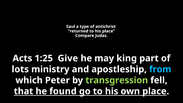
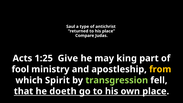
lots: lots -> fool
from colour: light blue -> yellow
Peter: Peter -> Spirit
found: found -> doeth
